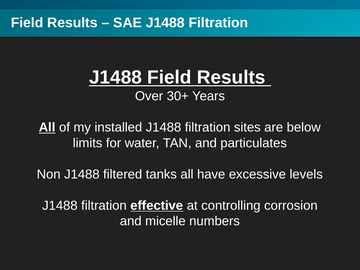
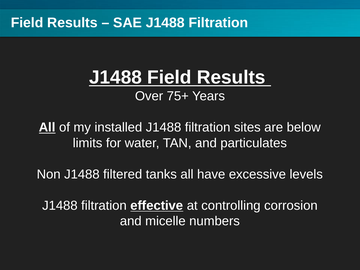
30+: 30+ -> 75+
